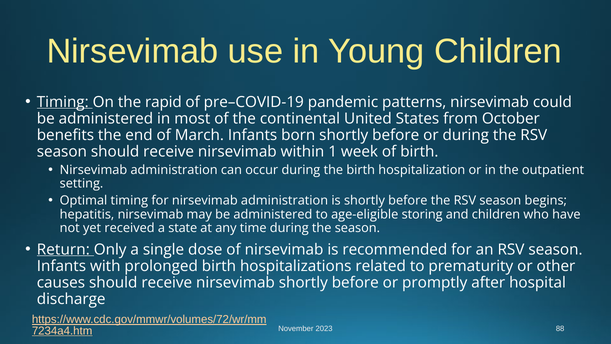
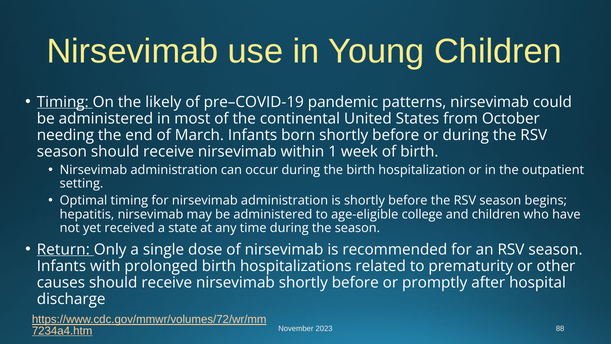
rapid: rapid -> likely
benefits: benefits -> needing
storing: storing -> college
